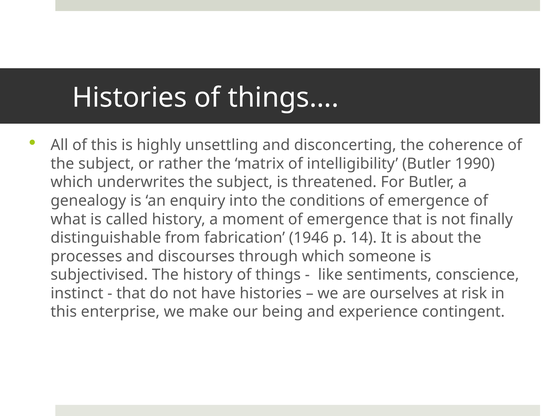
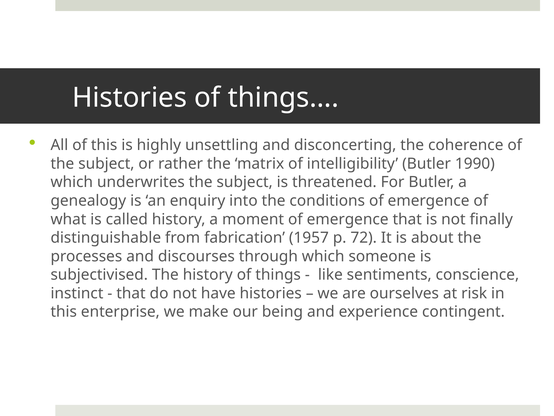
1946: 1946 -> 1957
14: 14 -> 72
